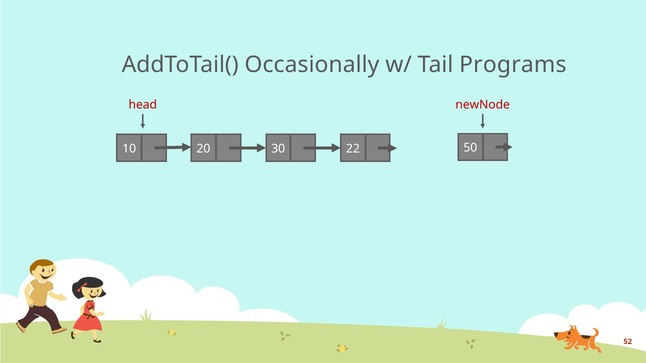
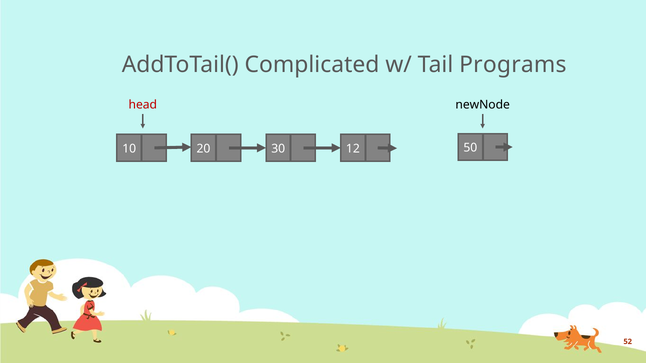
Occasionally: Occasionally -> Complicated
newNode colour: red -> black
22: 22 -> 12
